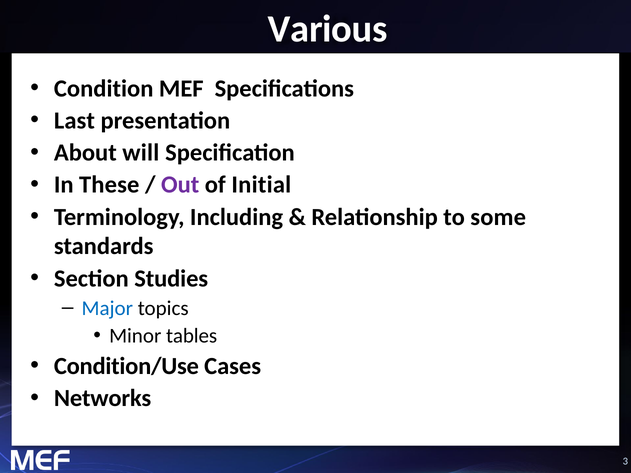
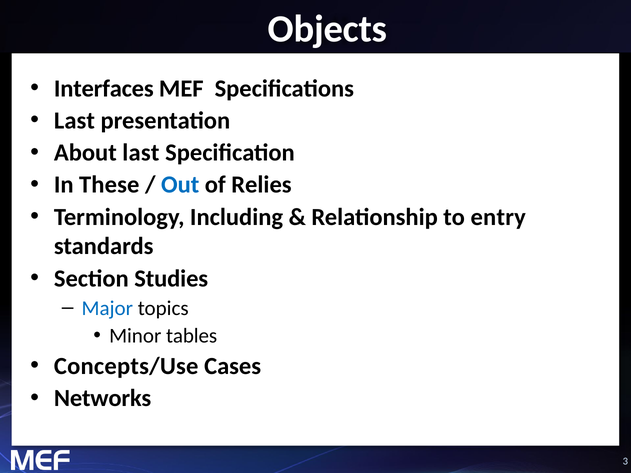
Various: Various -> Objects
Condition: Condition -> Interfaces
About will: will -> last
Out colour: purple -> blue
Initial: Initial -> Relies
some: some -> entry
Condition/Use: Condition/Use -> Concepts/Use
